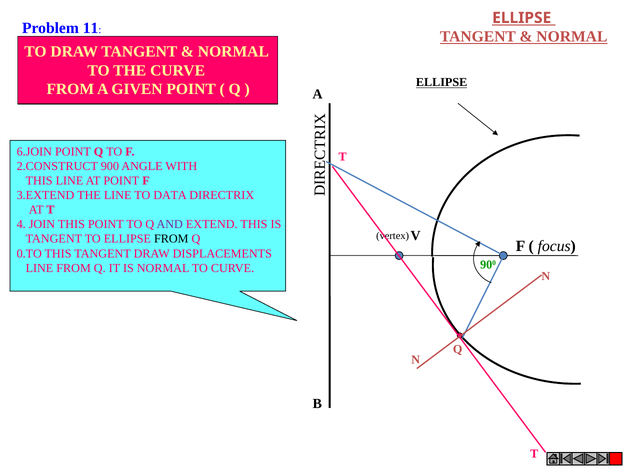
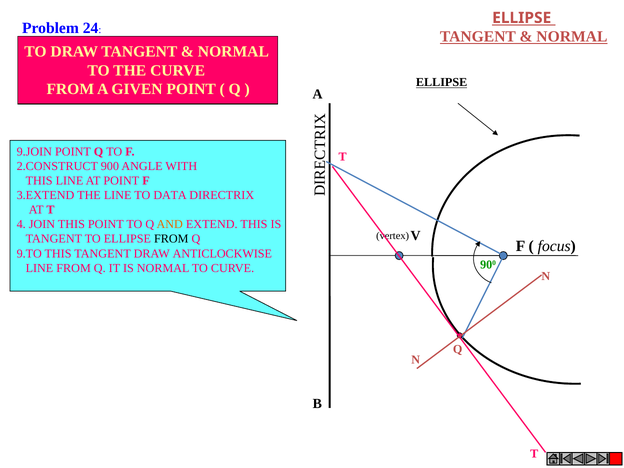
11: 11 -> 24
6.JOIN: 6.JOIN -> 9.JOIN
AND colour: purple -> orange
0.TO: 0.TO -> 9.TO
DISPLACEMENTS: DISPLACEMENTS -> ANTICLOCKWISE
